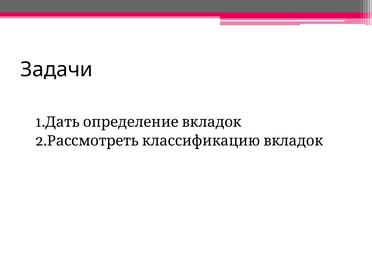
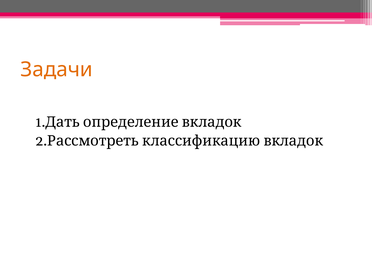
Задачи colour: black -> orange
